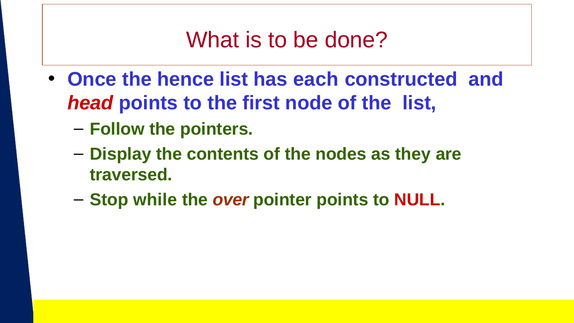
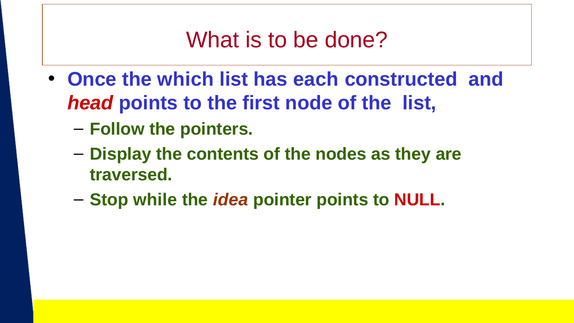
hence: hence -> which
over: over -> idea
